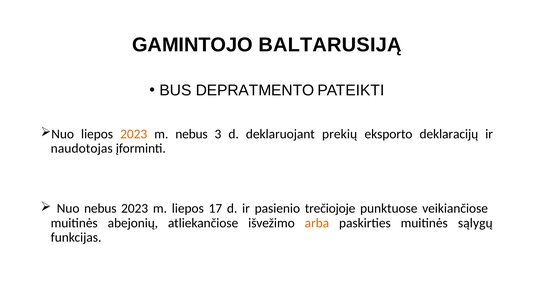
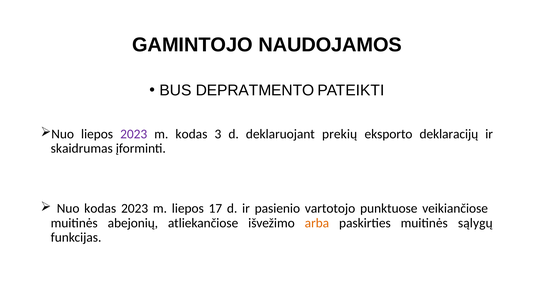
BALTARUSIJĄ: BALTARUSIJĄ -> NAUDOJAMOS
2023 at (134, 134) colour: orange -> purple
m nebus: nebus -> kodas
naudotojas: naudotojas -> skaidrumas
Nuo nebus: nebus -> kodas
trečiojoje: trečiojoje -> vartotojo
